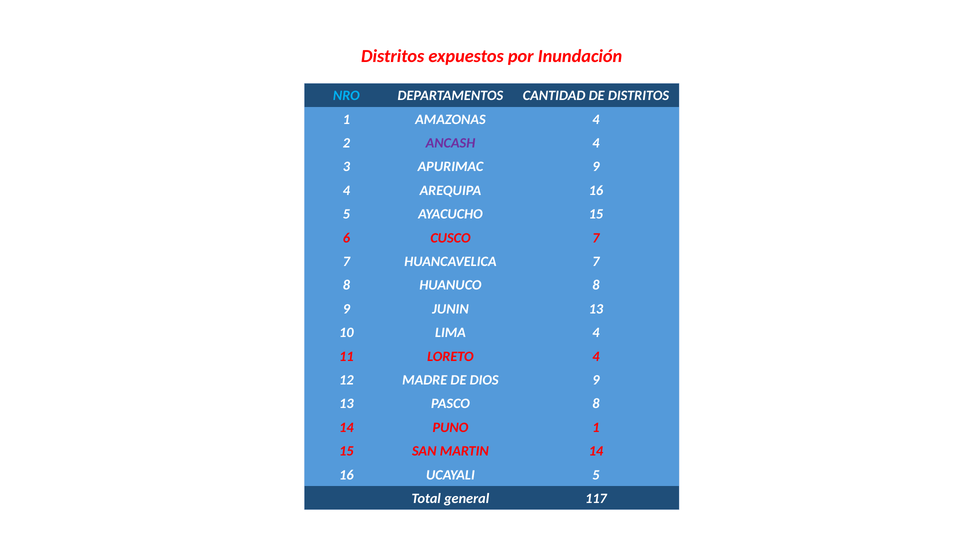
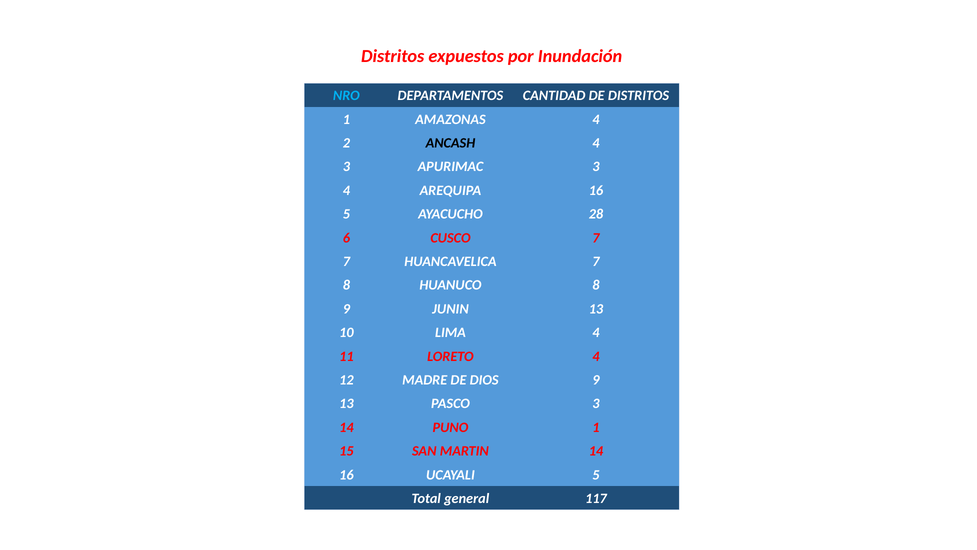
ANCASH colour: purple -> black
APURIMAC 9: 9 -> 3
AYACUCHO 15: 15 -> 28
PASCO 8: 8 -> 3
